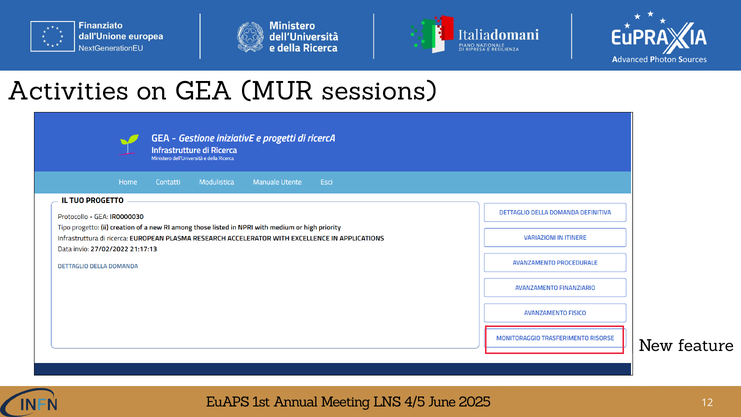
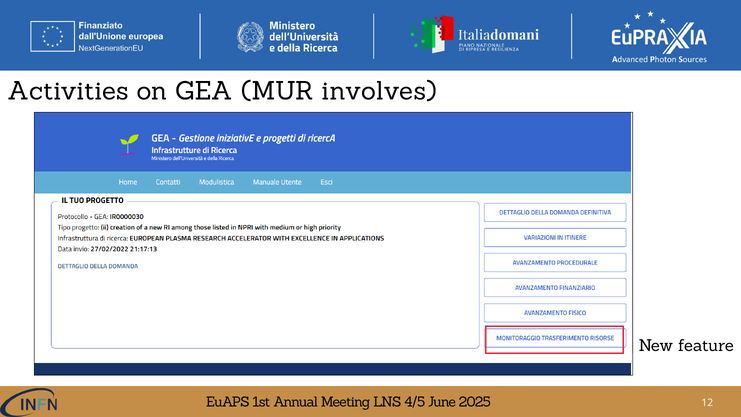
sessions: sessions -> involves
